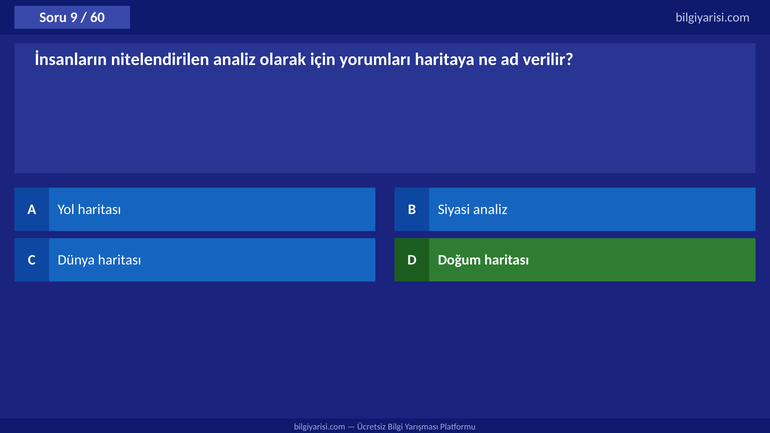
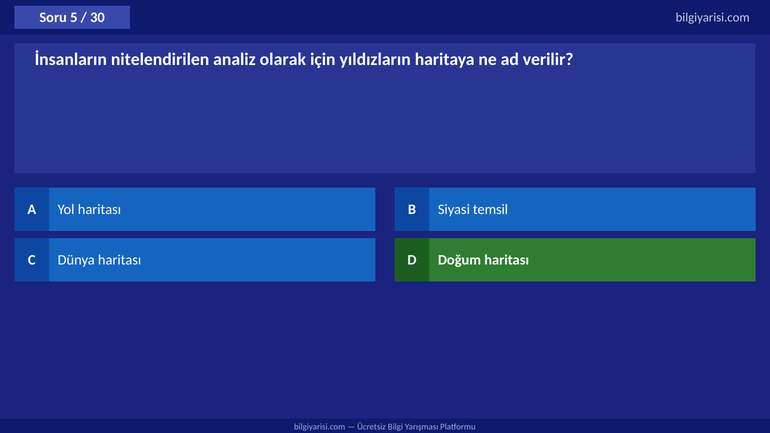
9: 9 -> 5
60: 60 -> 30
yorumları: yorumları -> yıldızların
Siyasi analiz: analiz -> temsil
